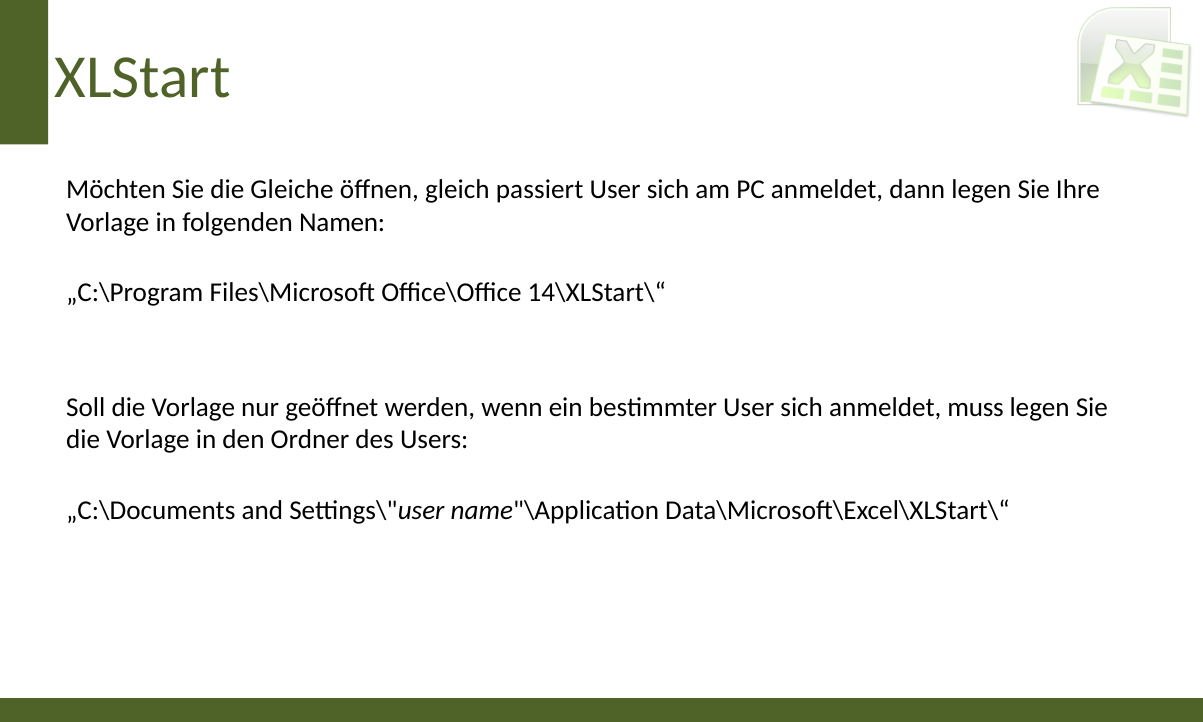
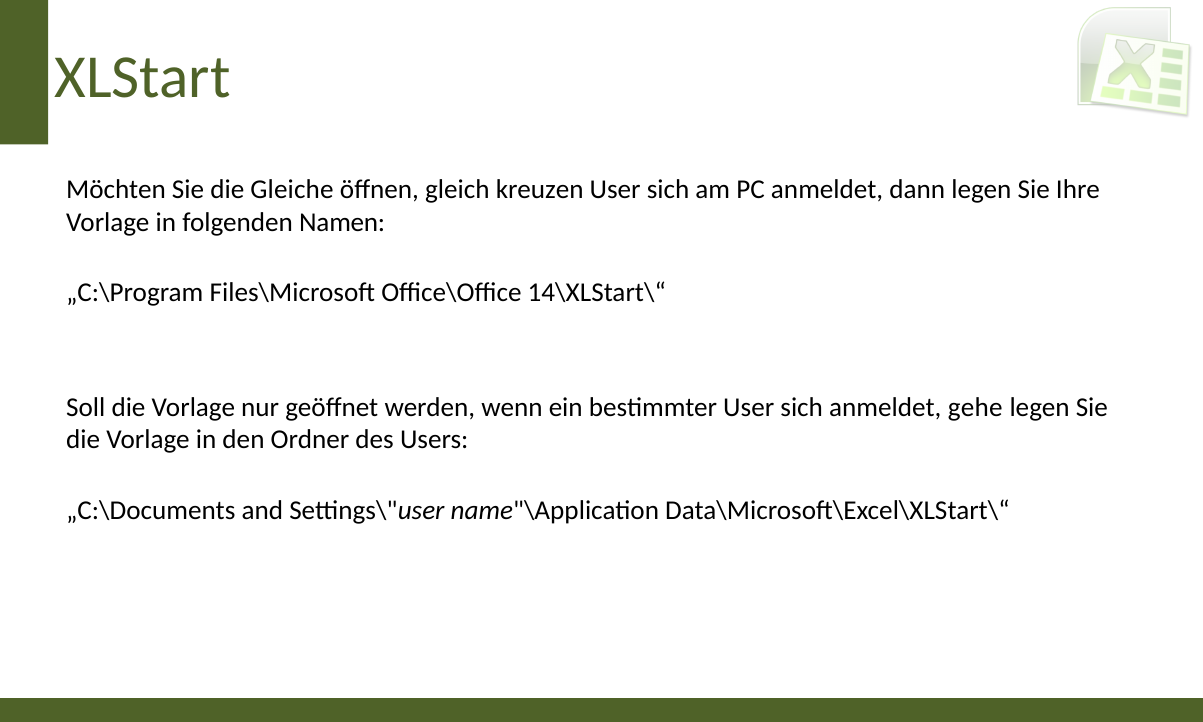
passiert: passiert -> kreuzen
muss: muss -> gehe
